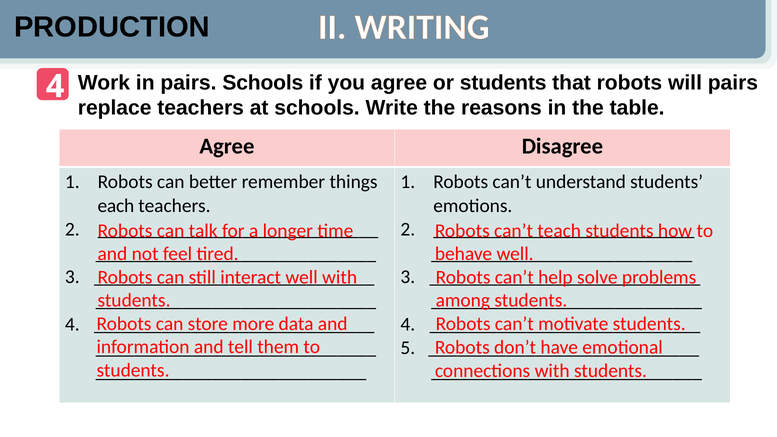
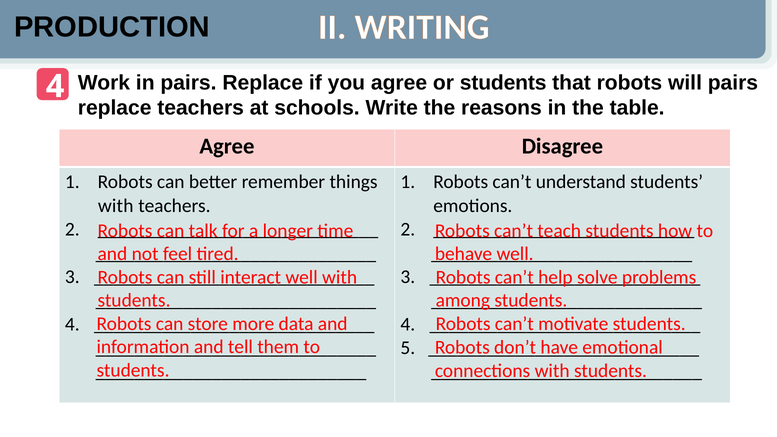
in pairs Schools: Schools -> Replace
each at (116, 206): each -> with
